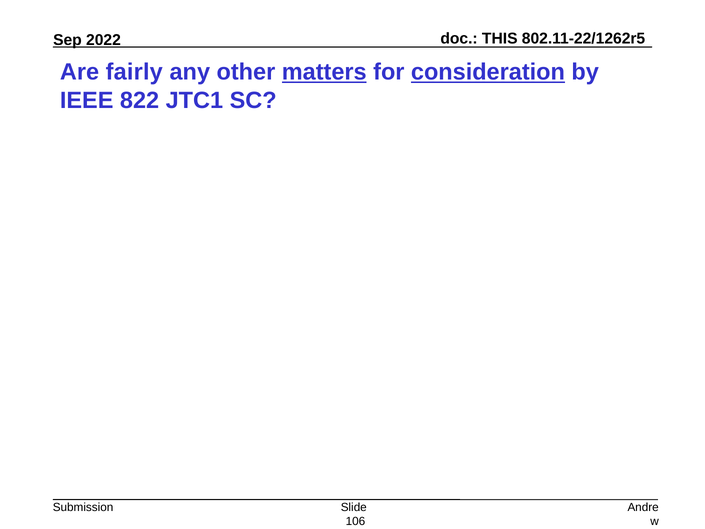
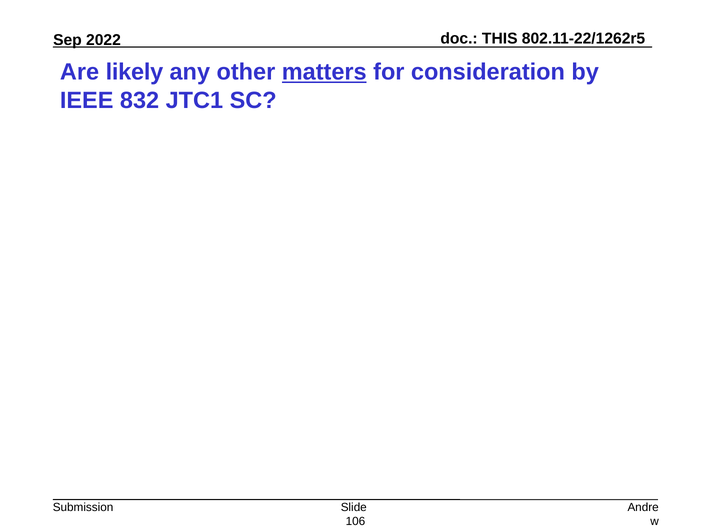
fairly: fairly -> likely
consideration underline: present -> none
822: 822 -> 832
